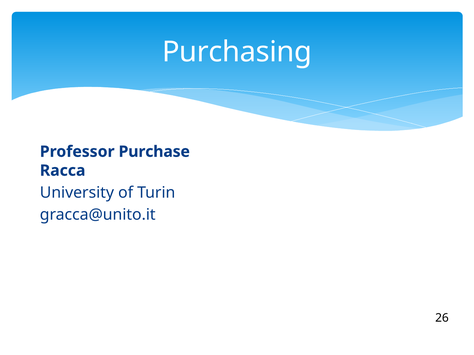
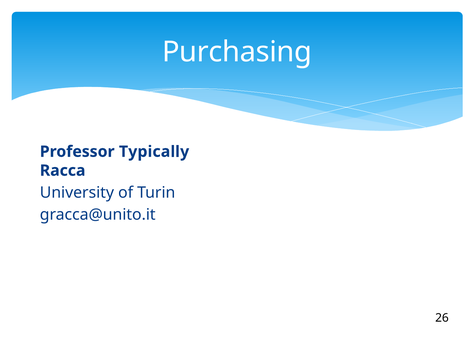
Purchase: Purchase -> Typically
